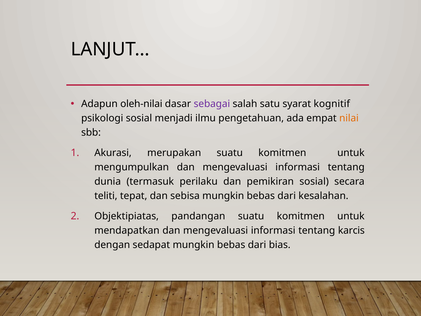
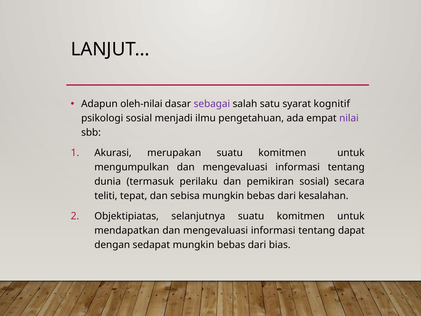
nilai colour: orange -> purple
pandangan: pandangan -> selanjutnya
karcis: karcis -> dapat
